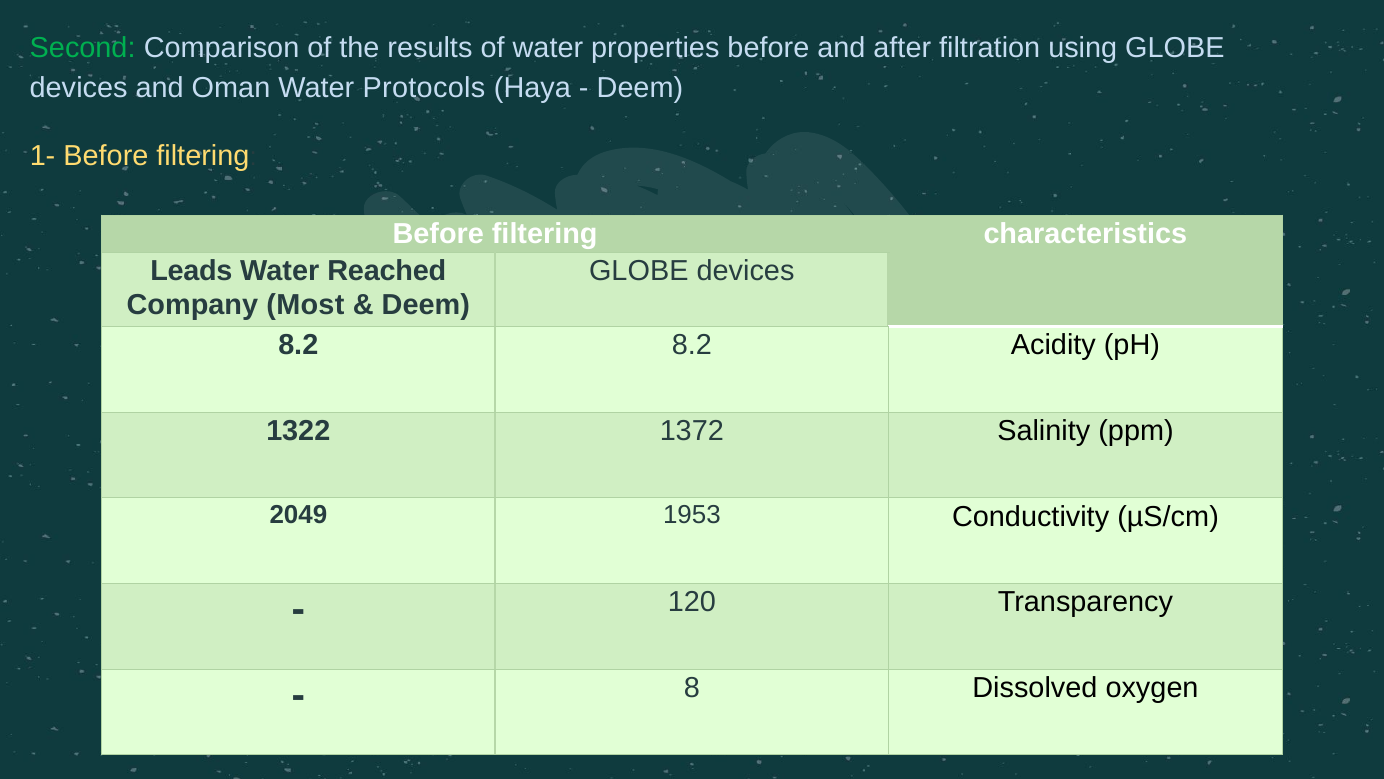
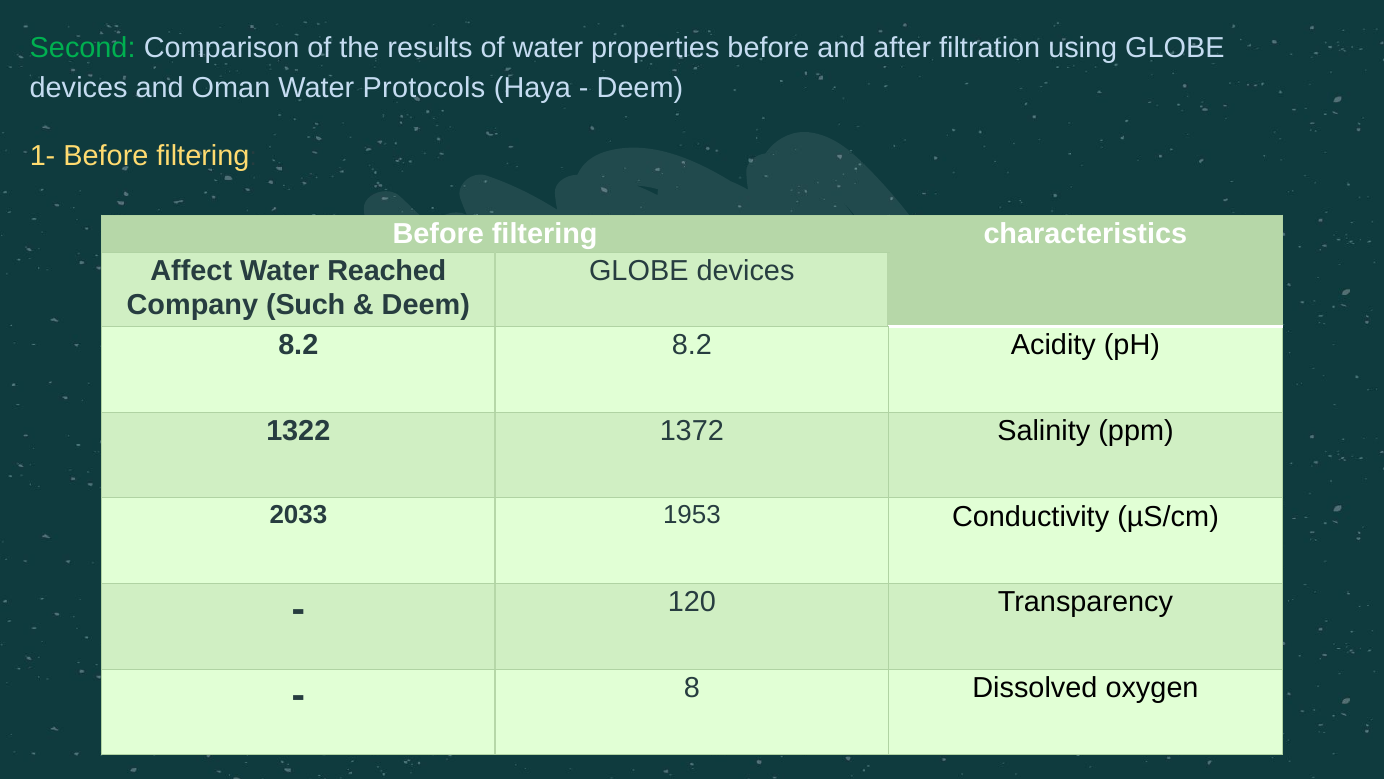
Leads: Leads -> Affect
Most: Most -> Such
2049: 2049 -> 2033
